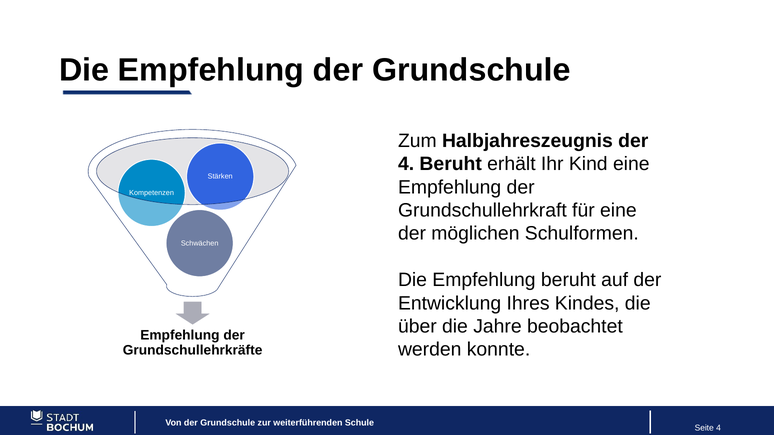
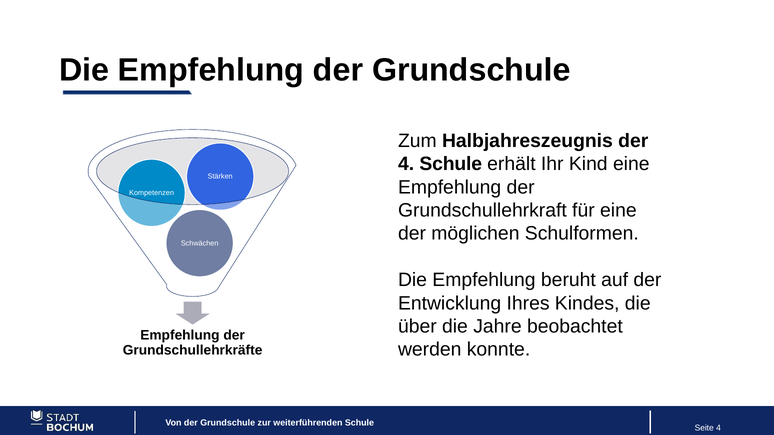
4 Beruht: Beruht -> Schule
